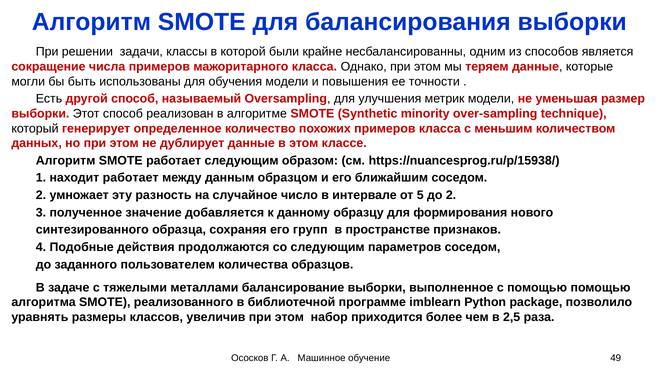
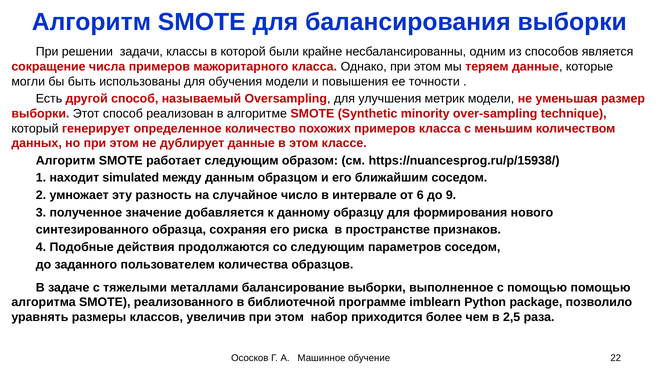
находит работает: работает -> simulated
5: 5 -> 6
до 2: 2 -> 9
групп: групп -> риска
49: 49 -> 22
